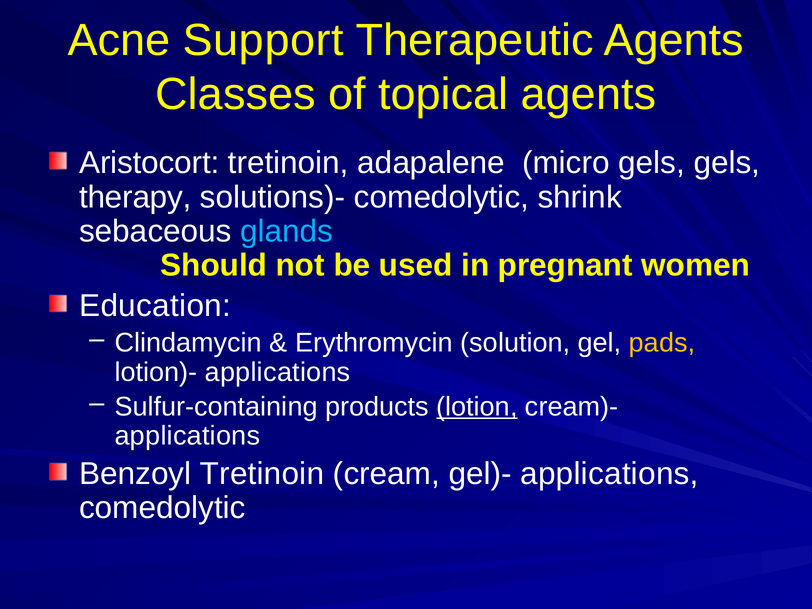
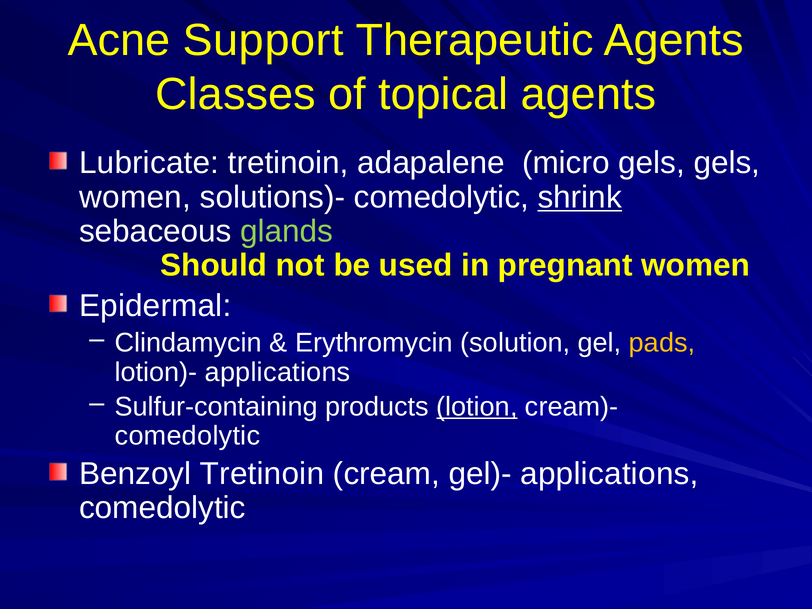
Aristocort: Aristocort -> Lubricate
therapy at (135, 197): therapy -> women
shrink underline: none -> present
glands colour: light blue -> light green
Education: Education -> Epidermal
applications at (187, 436): applications -> comedolytic
